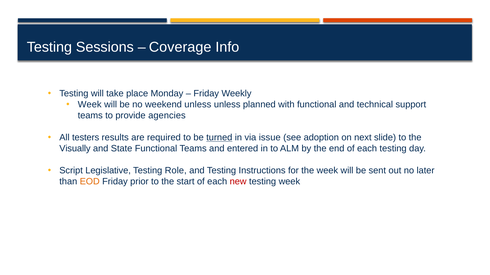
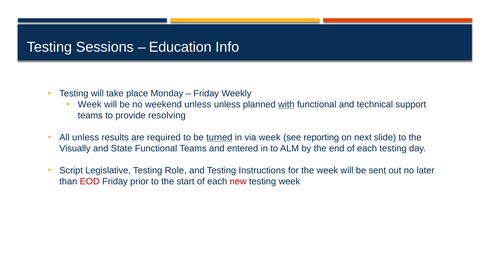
Coverage: Coverage -> Education
with underline: none -> present
agencies: agencies -> resolving
All testers: testers -> unless
via issue: issue -> week
adoption: adoption -> reporting
EOD colour: orange -> red
